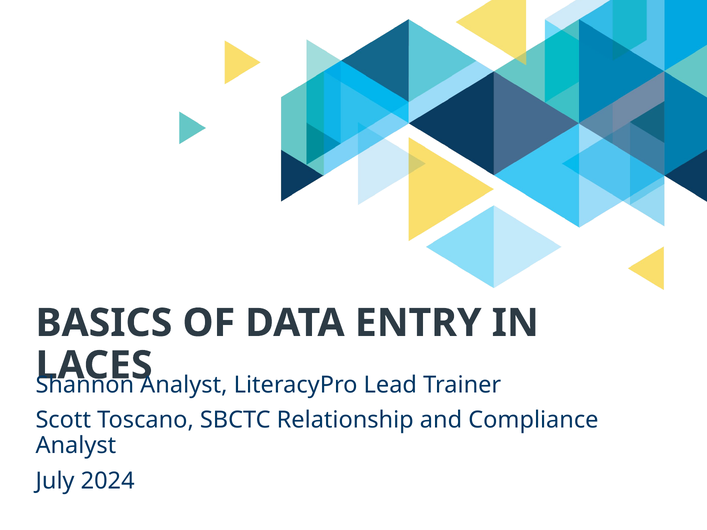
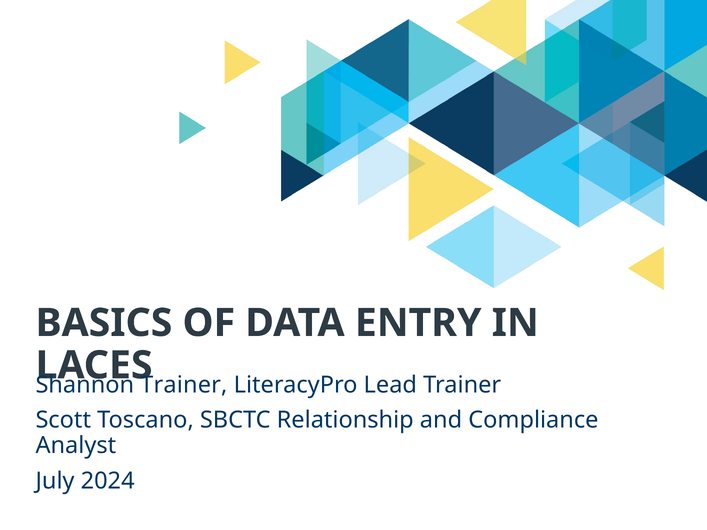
Analyst at (184, 385): Analyst -> Trainer
